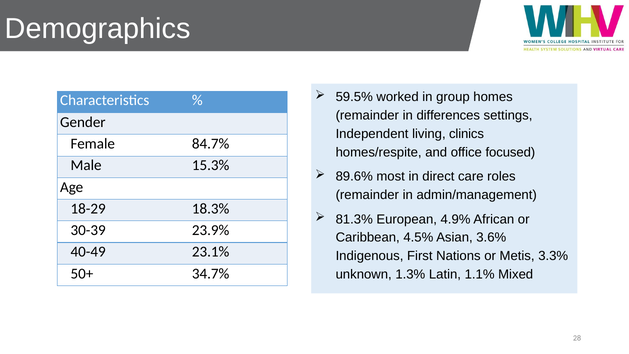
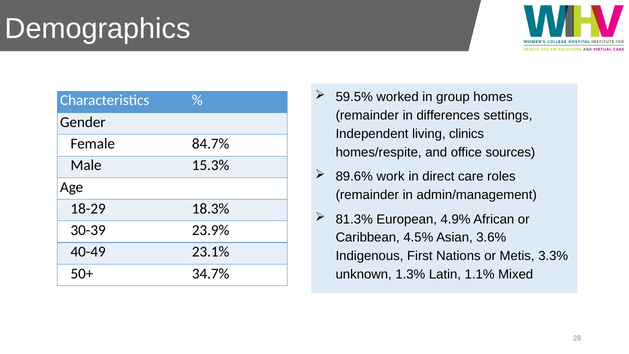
focused: focused -> sources
most: most -> work
